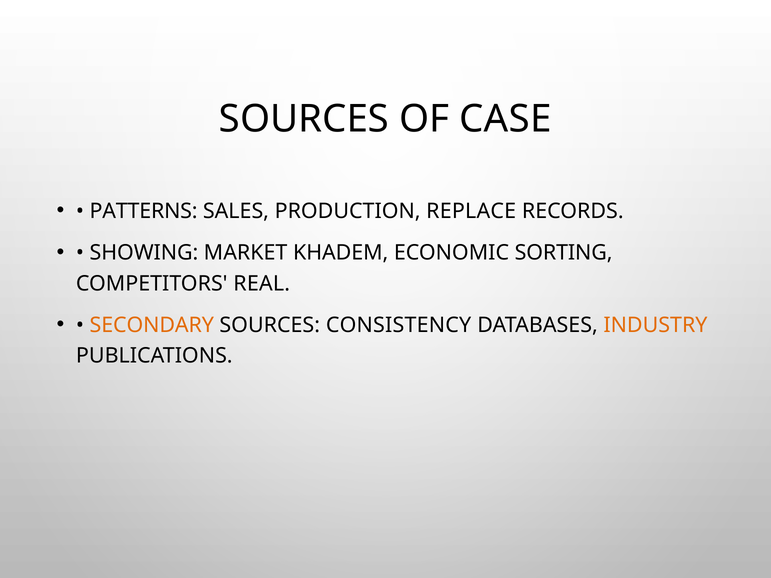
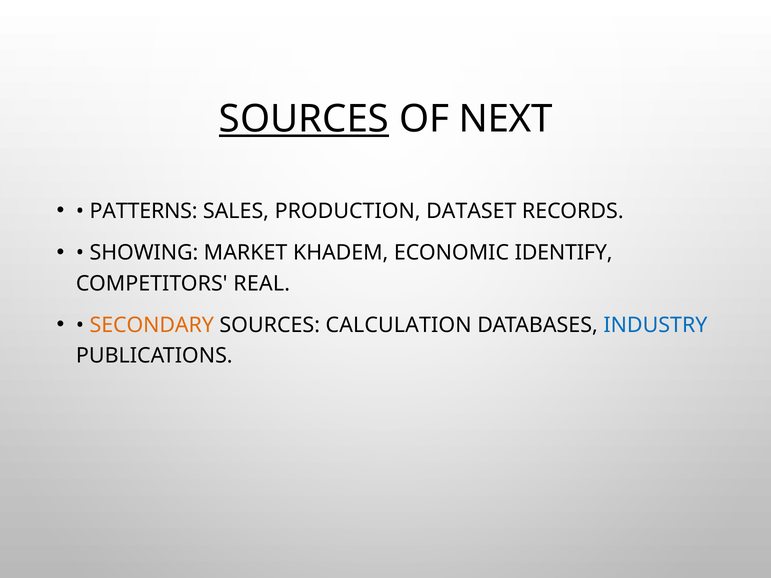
SOURCES at (304, 119) underline: none -> present
CASE: CASE -> NEXT
REPLACE: REPLACE -> DATASET
SORTING: SORTING -> IDENTIFY
CONSISTENCY: CONSISTENCY -> CALCULATION
INDUSTRY colour: orange -> blue
